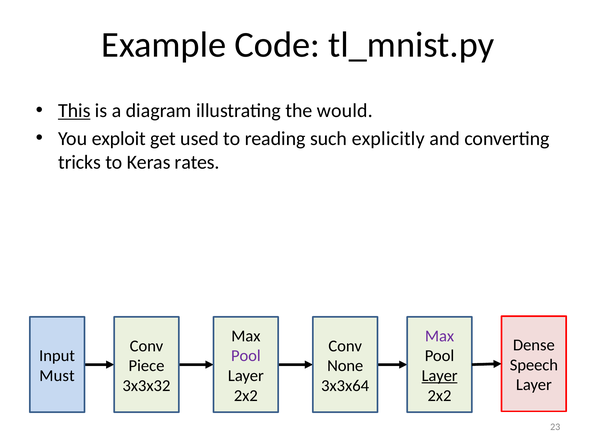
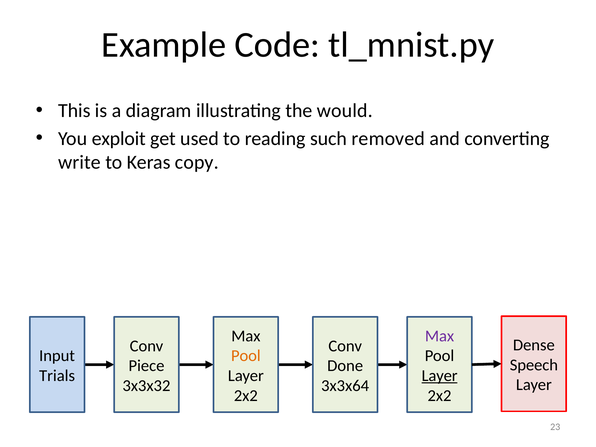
This underline: present -> none
explicitly: explicitly -> removed
tricks: tricks -> write
rates: rates -> copy
Pool at (246, 356) colour: purple -> orange
None: None -> Done
Must: Must -> Trials
